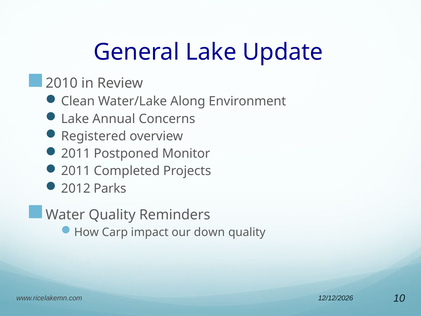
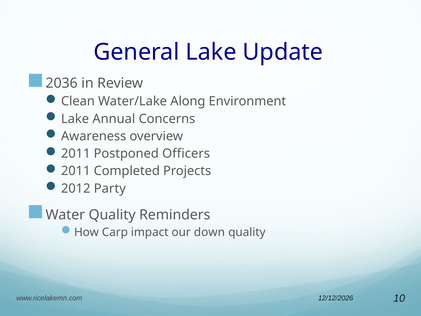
2010: 2010 -> 2036
Registered: Registered -> Awareness
Monitor: Monitor -> Officers
Parks: Parks -> Party
